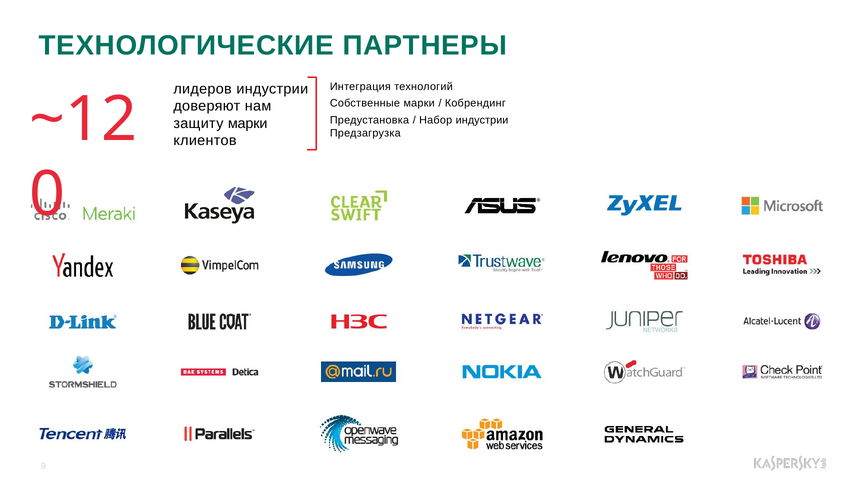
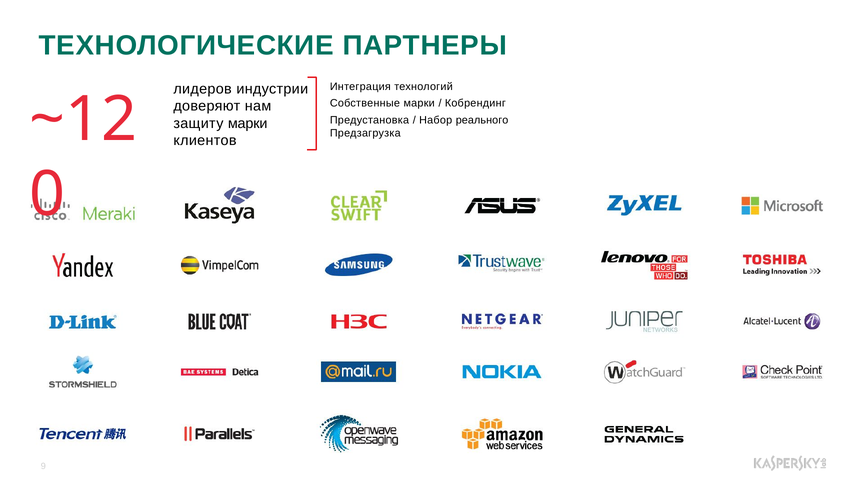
Набор индустрии: индустрии -> реального
